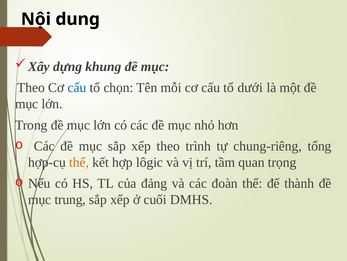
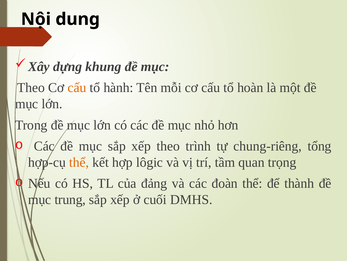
cấu at (77, 88) colour: blue -> orange
chọn: chọn -> hành
dưới: dưới -> hoàn
